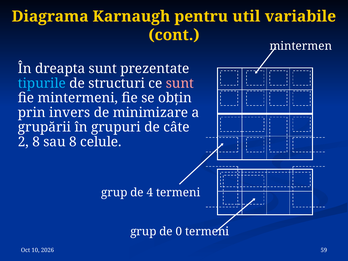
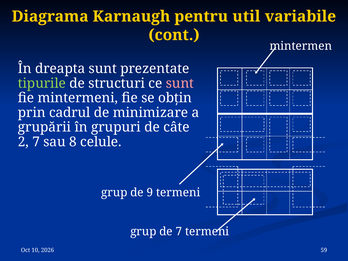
tipurile colour: light blue -> light green
invers: invers -> cadrul
2 8: 8 -> 7
4: 4 -> 9
de 0: 0 -> 7
